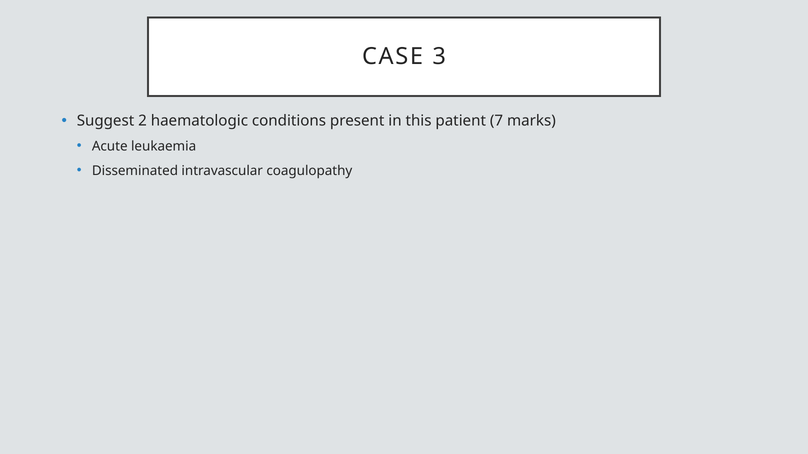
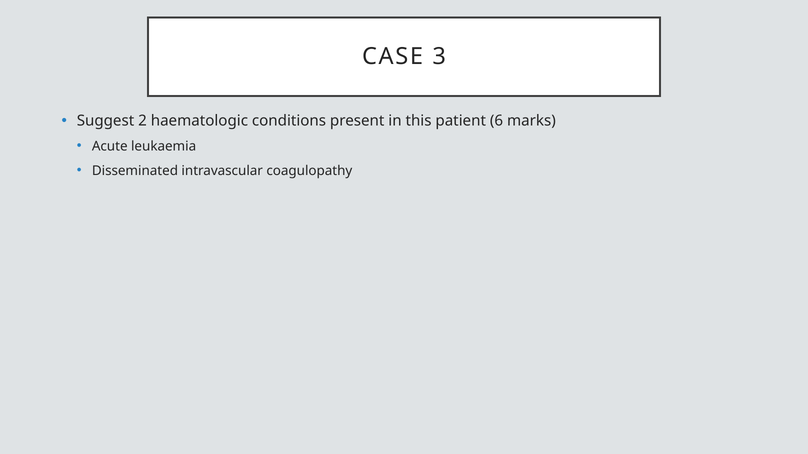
7: 7 -> 6
